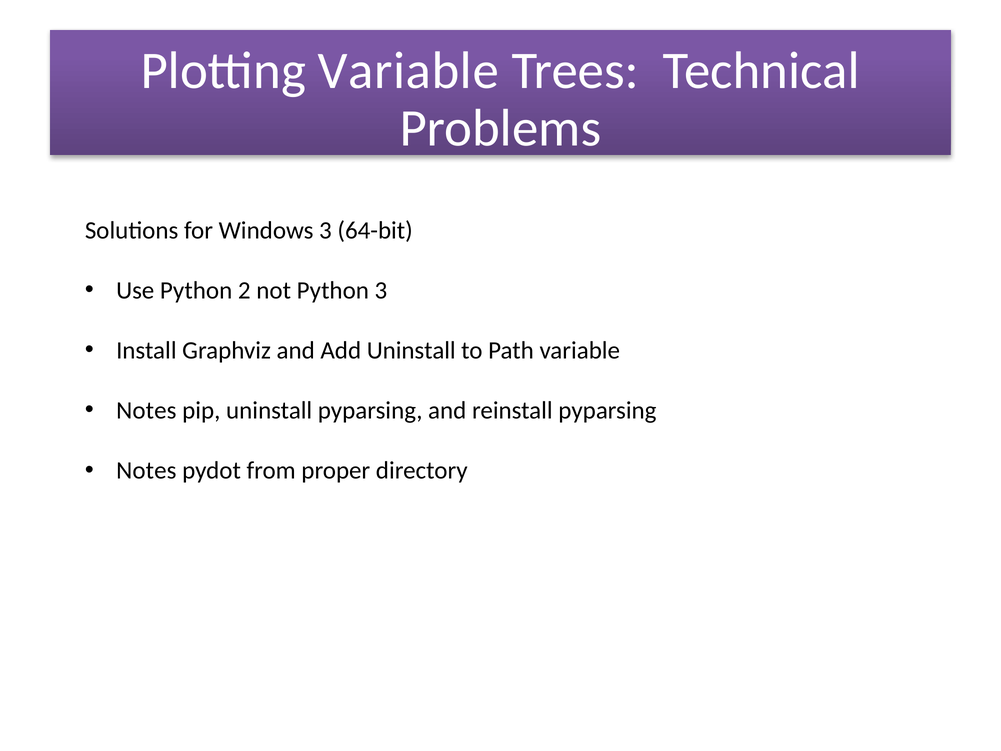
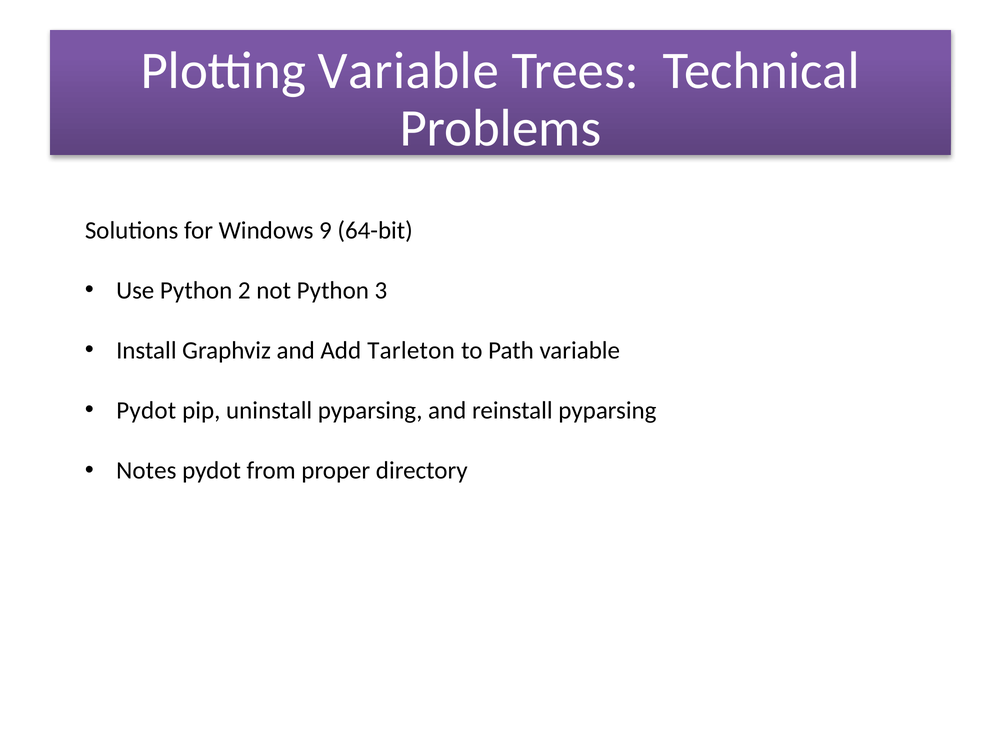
Windows 3: 3 -> 9
Add Uninstall: Uninstall -> Tarleton
Notes at (146, 410): Notes -> Pydot
